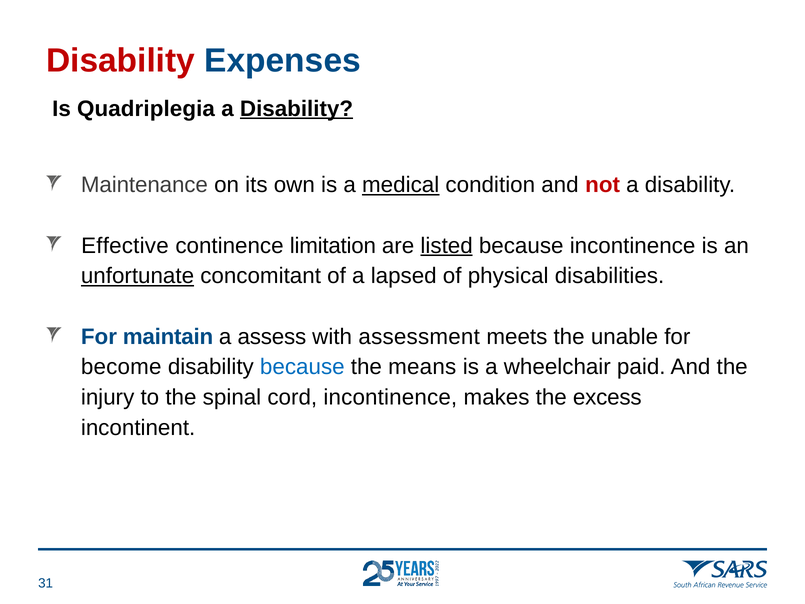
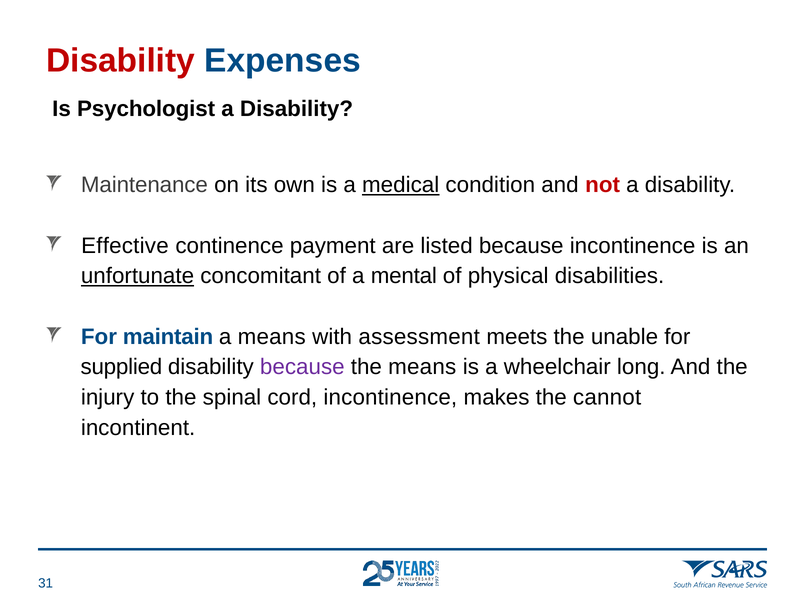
Quadriplegia: Quadriplegia -> Psychologist
Disability at (297, 109) underline: present -> none
limitation: limitation -> payment
listed underline: present -> none
lapsed: lapsed -> mental
a assess: assess -> means
become: become -> supplied
because at (302, 367) colour: blue -> purple
paid: paid -> long
excess: excess -> cannot
